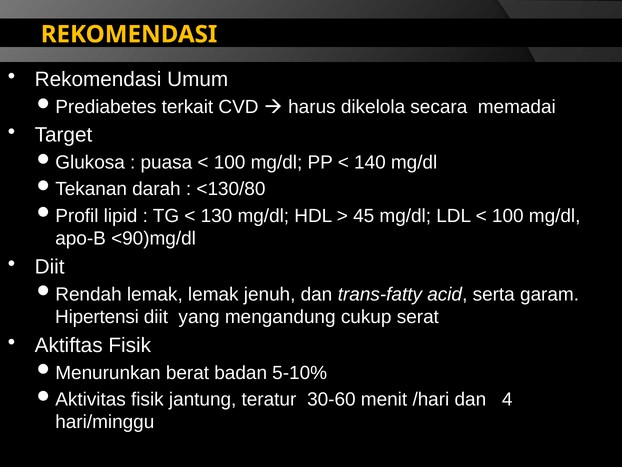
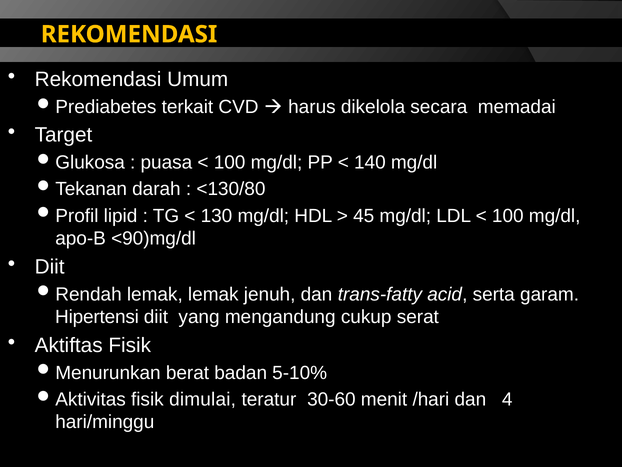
jantung: jantung -> dimulai
